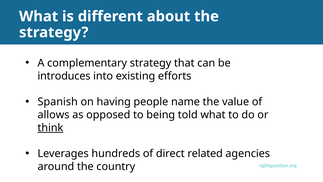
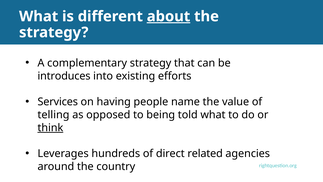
about underline: none -> present
Spanish: Spanish -> Services
allows: allows -> telling
